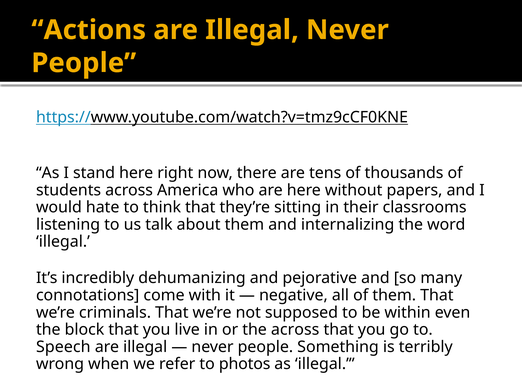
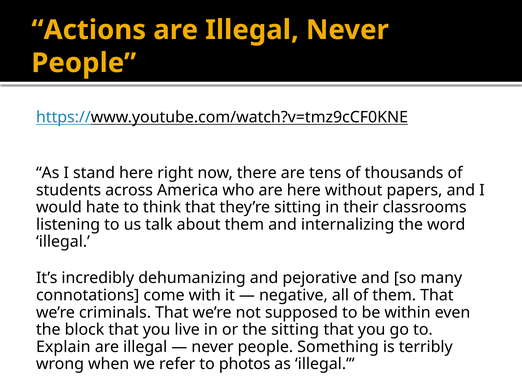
the across: across -> sitting
Speech: Speech -> Explain
